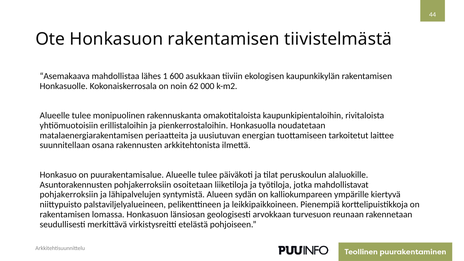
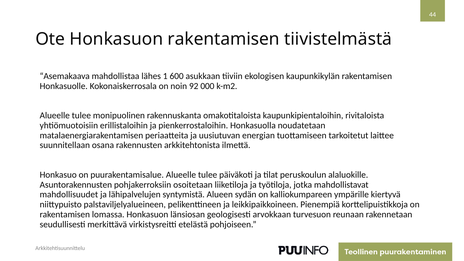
62: 62 -> 92
pohjakerroksiin at (69, 195): pohjakerroksiin -> mahdollisuudet
